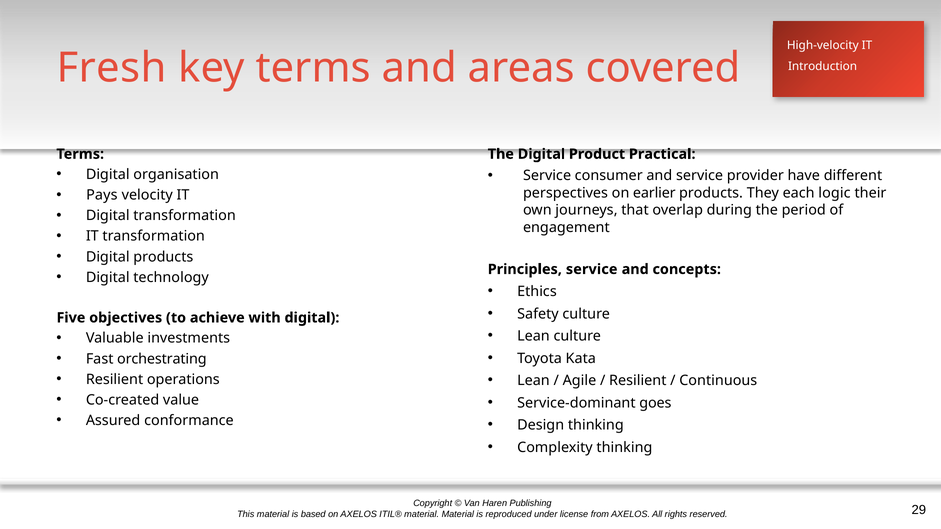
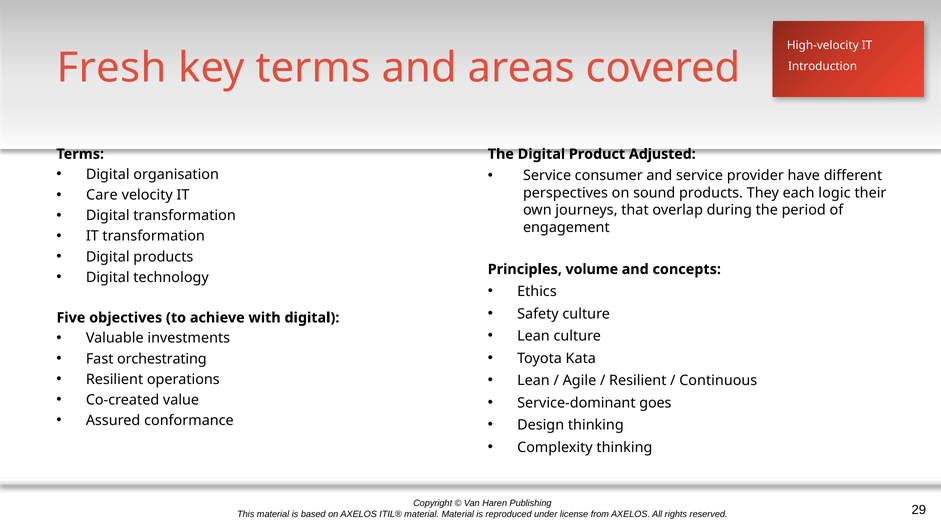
Practical: Practical -> Adjusted
Pays: Pays -> Care
earlier: earlier -> sound
Principles service: service -> volume
